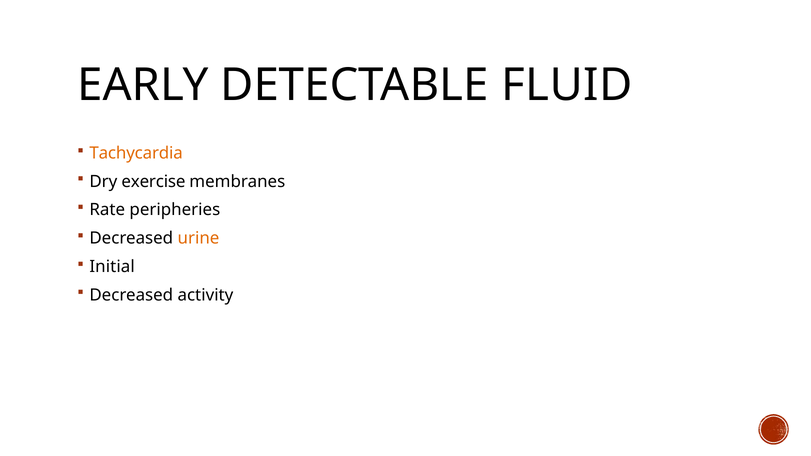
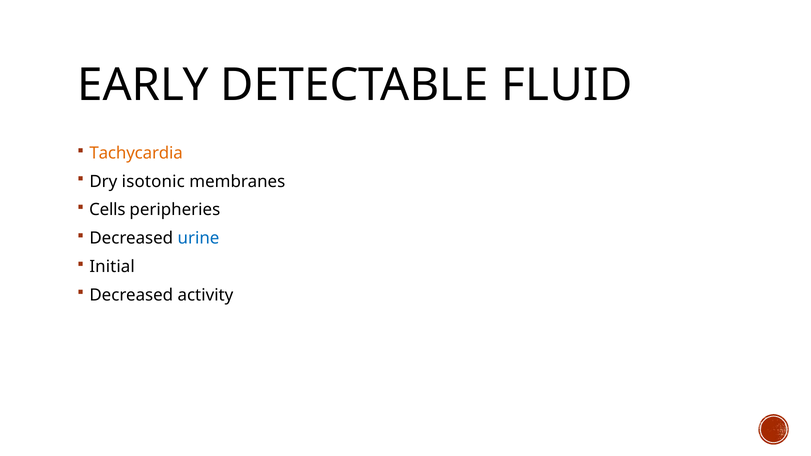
exercise: exercise -> isotonic
Rate: Rate -> Cells
urine colour: orange -> blue
